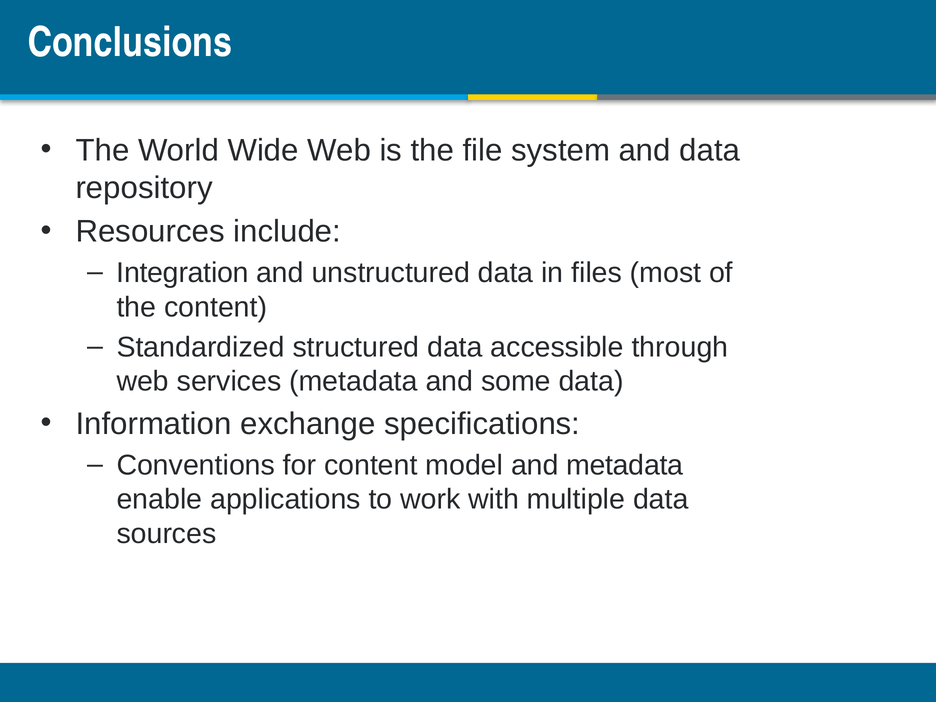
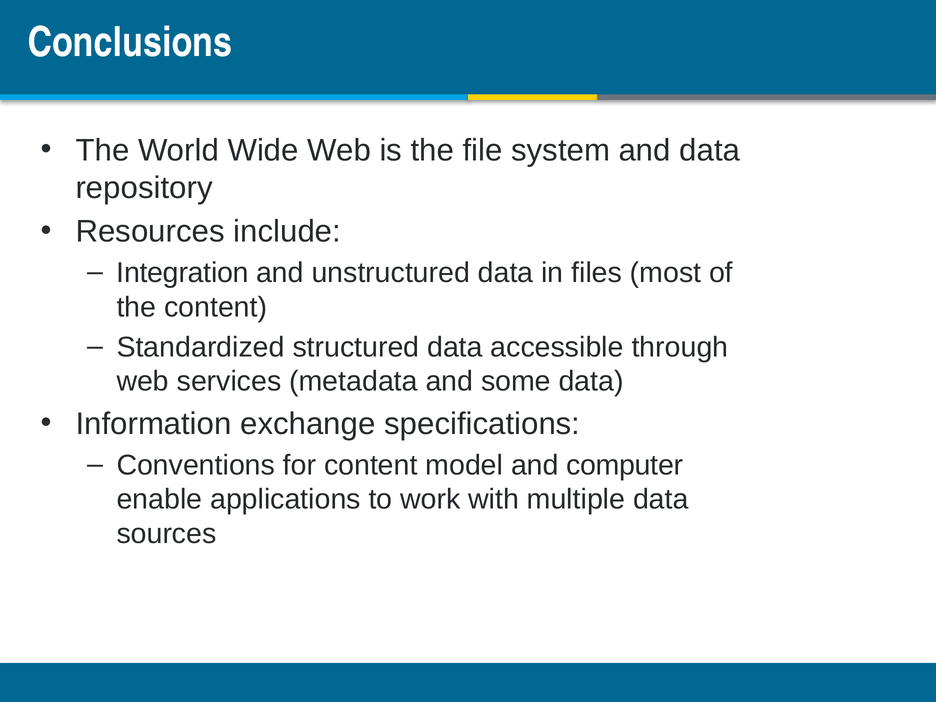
and metadata: metadata -> computer
